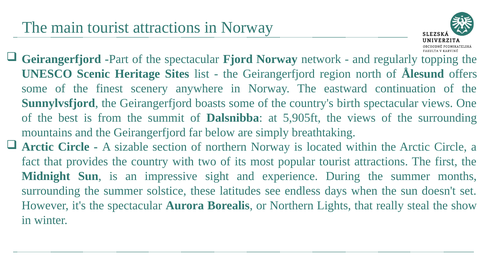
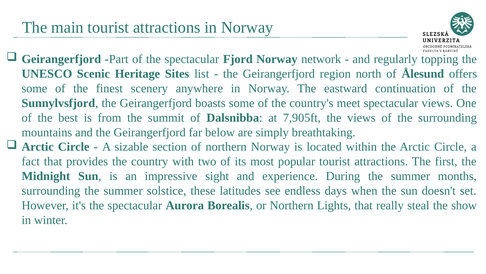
birth: birth -> meet
5,905ft: 5,905ft -> 7,905ft
